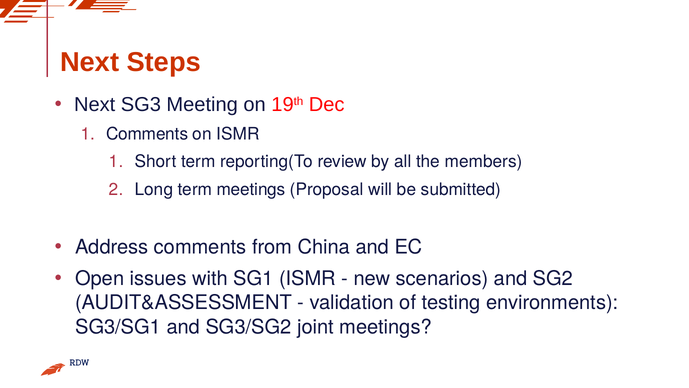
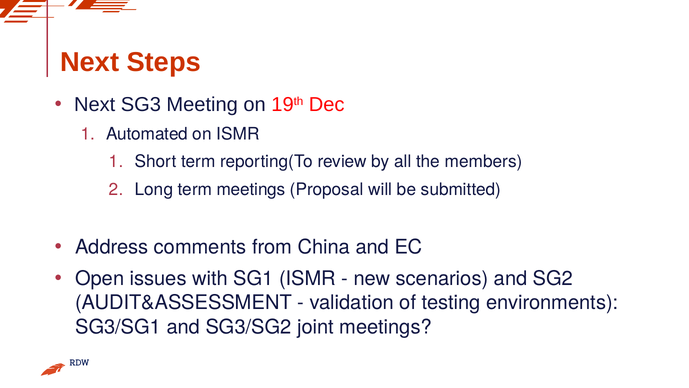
Comments at (147, 134): Comments -> Automated
